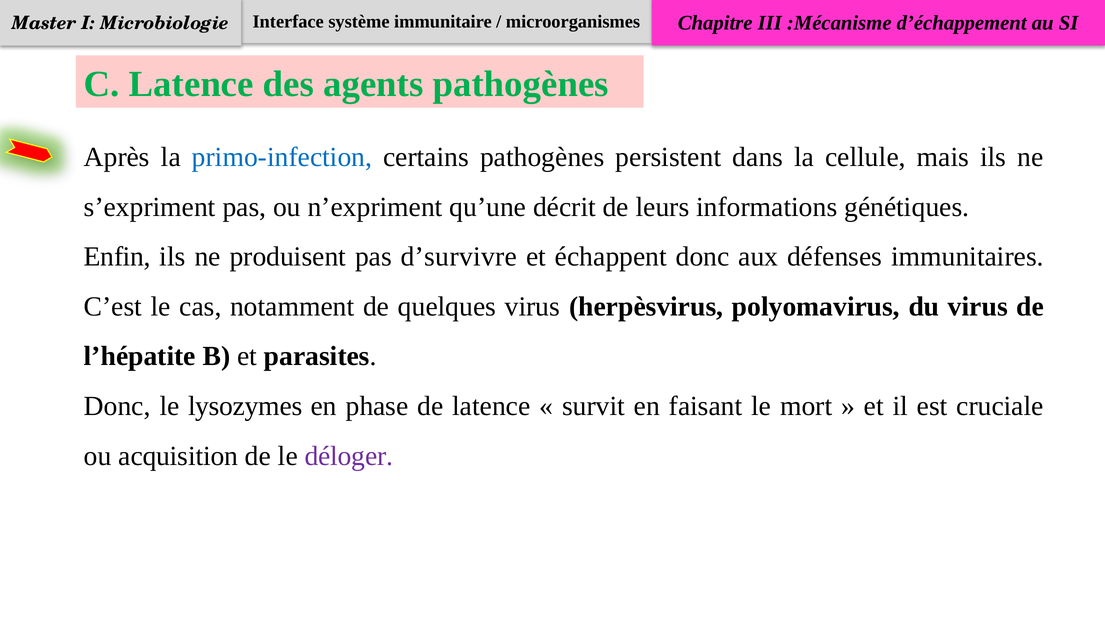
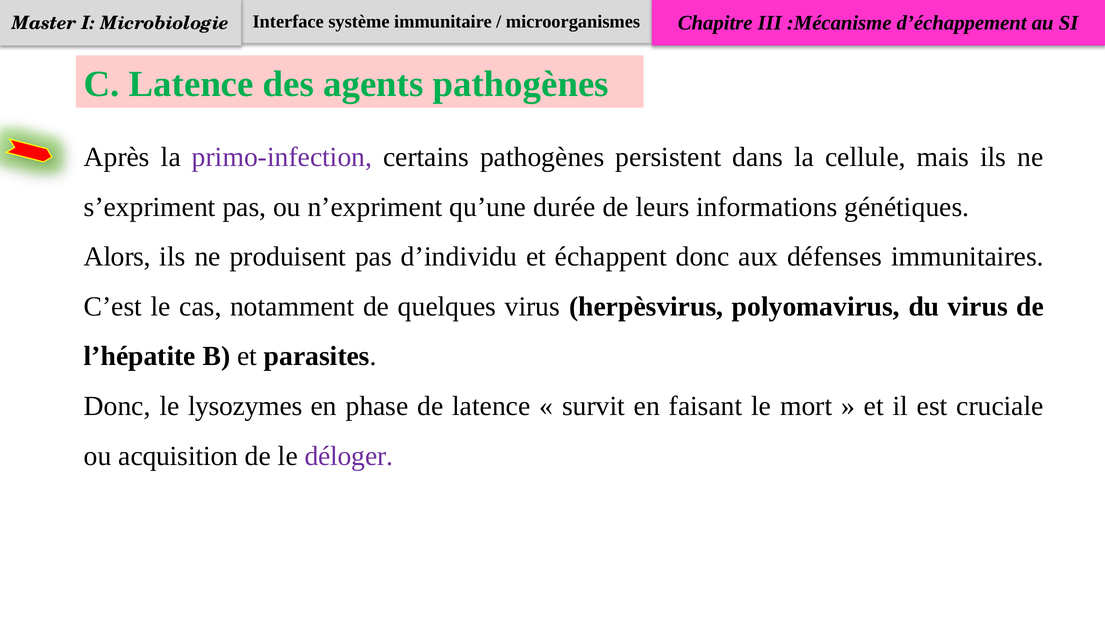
primo-infection colour: blue -> purple
décrit: décrit -> durée
Enfin: Enfin -> Alors
d’survivre: d’survivre -> d’individu
